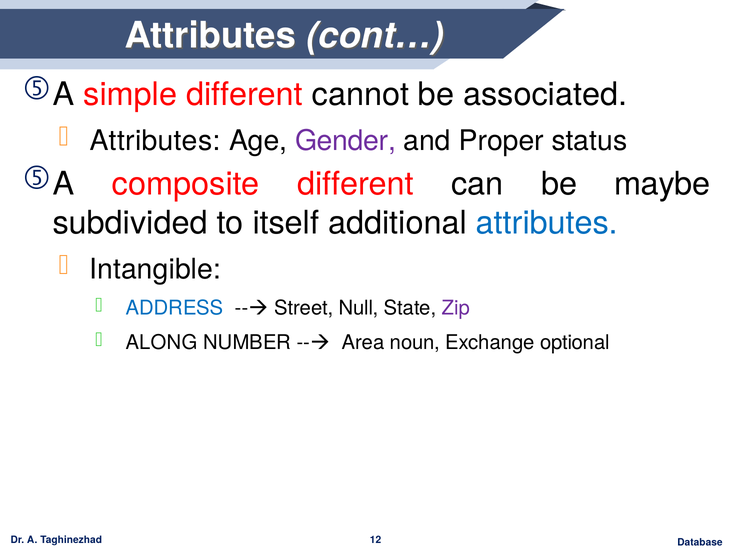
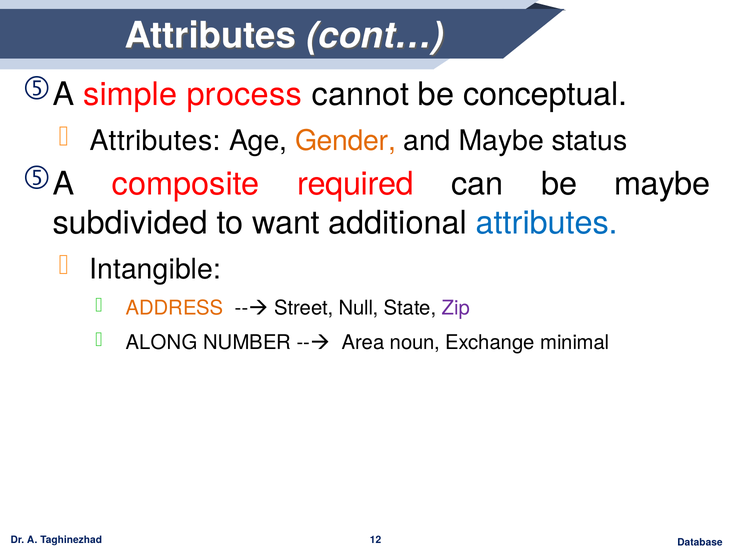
simple different: different -> process
associated: associated -> conceptual
Gender colour: purple -> orange
and Proper: Proper -> Maybe
composite different: different -> required
itself: itself -> want
ADDRESS colour: blue -> orange
optional: optional -> minimal
